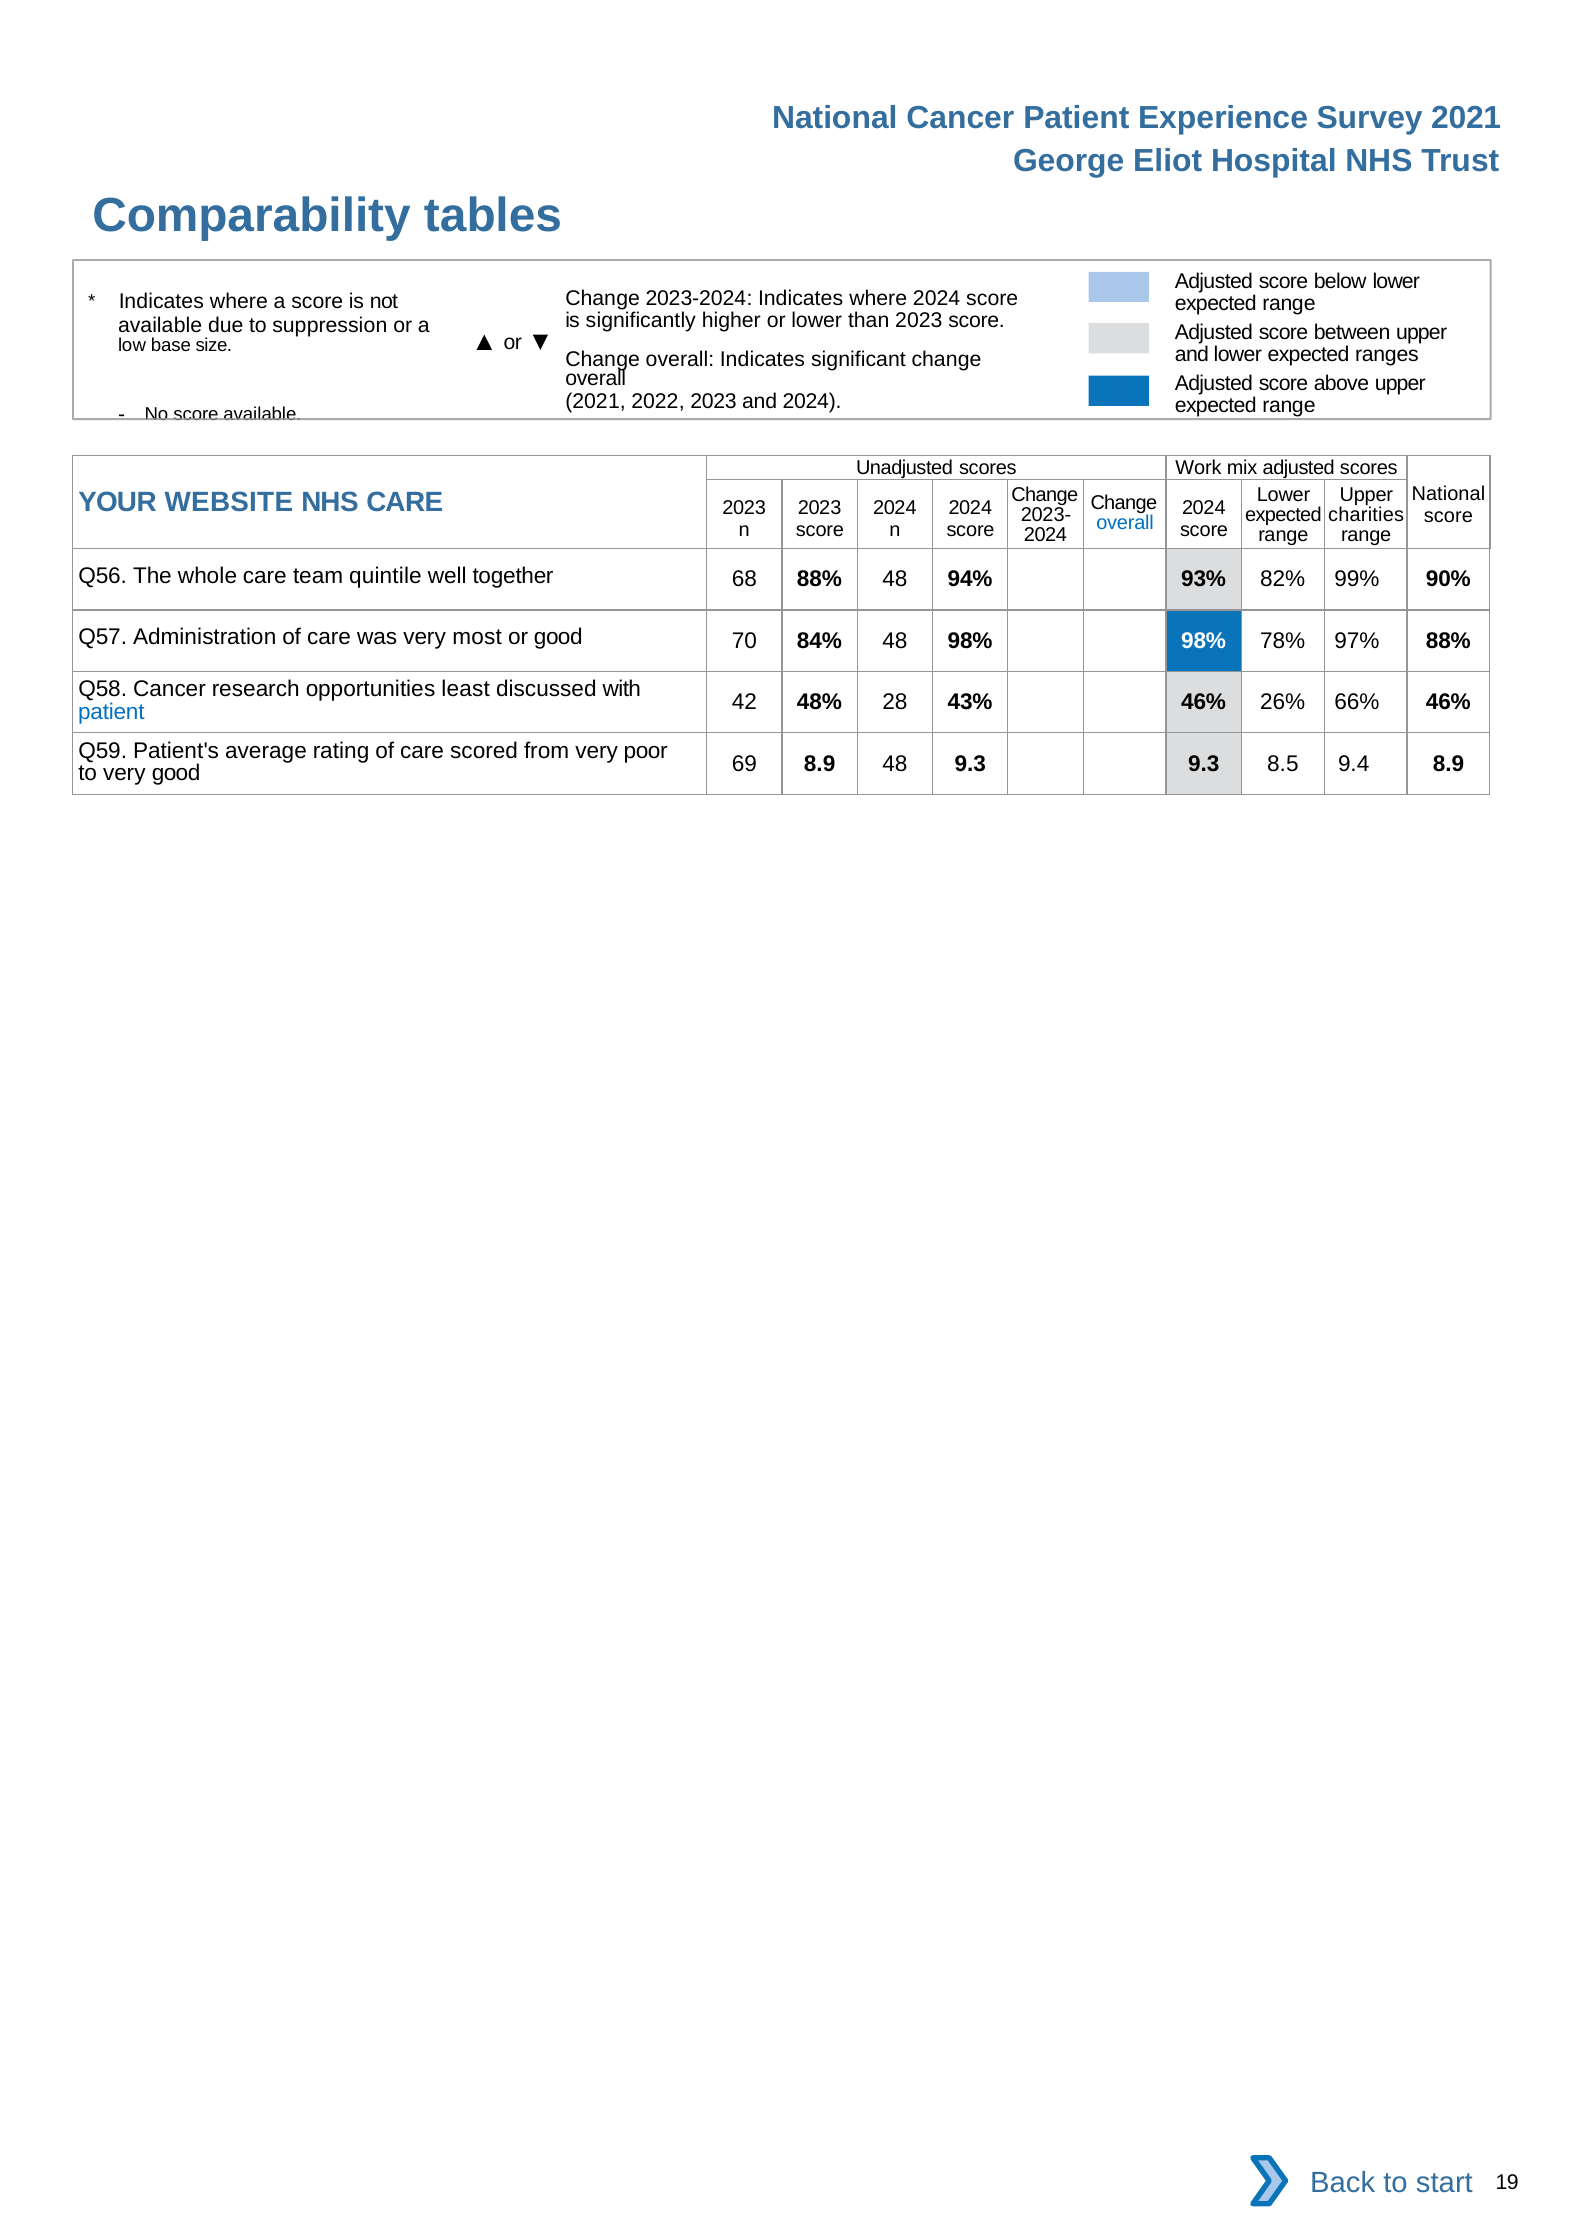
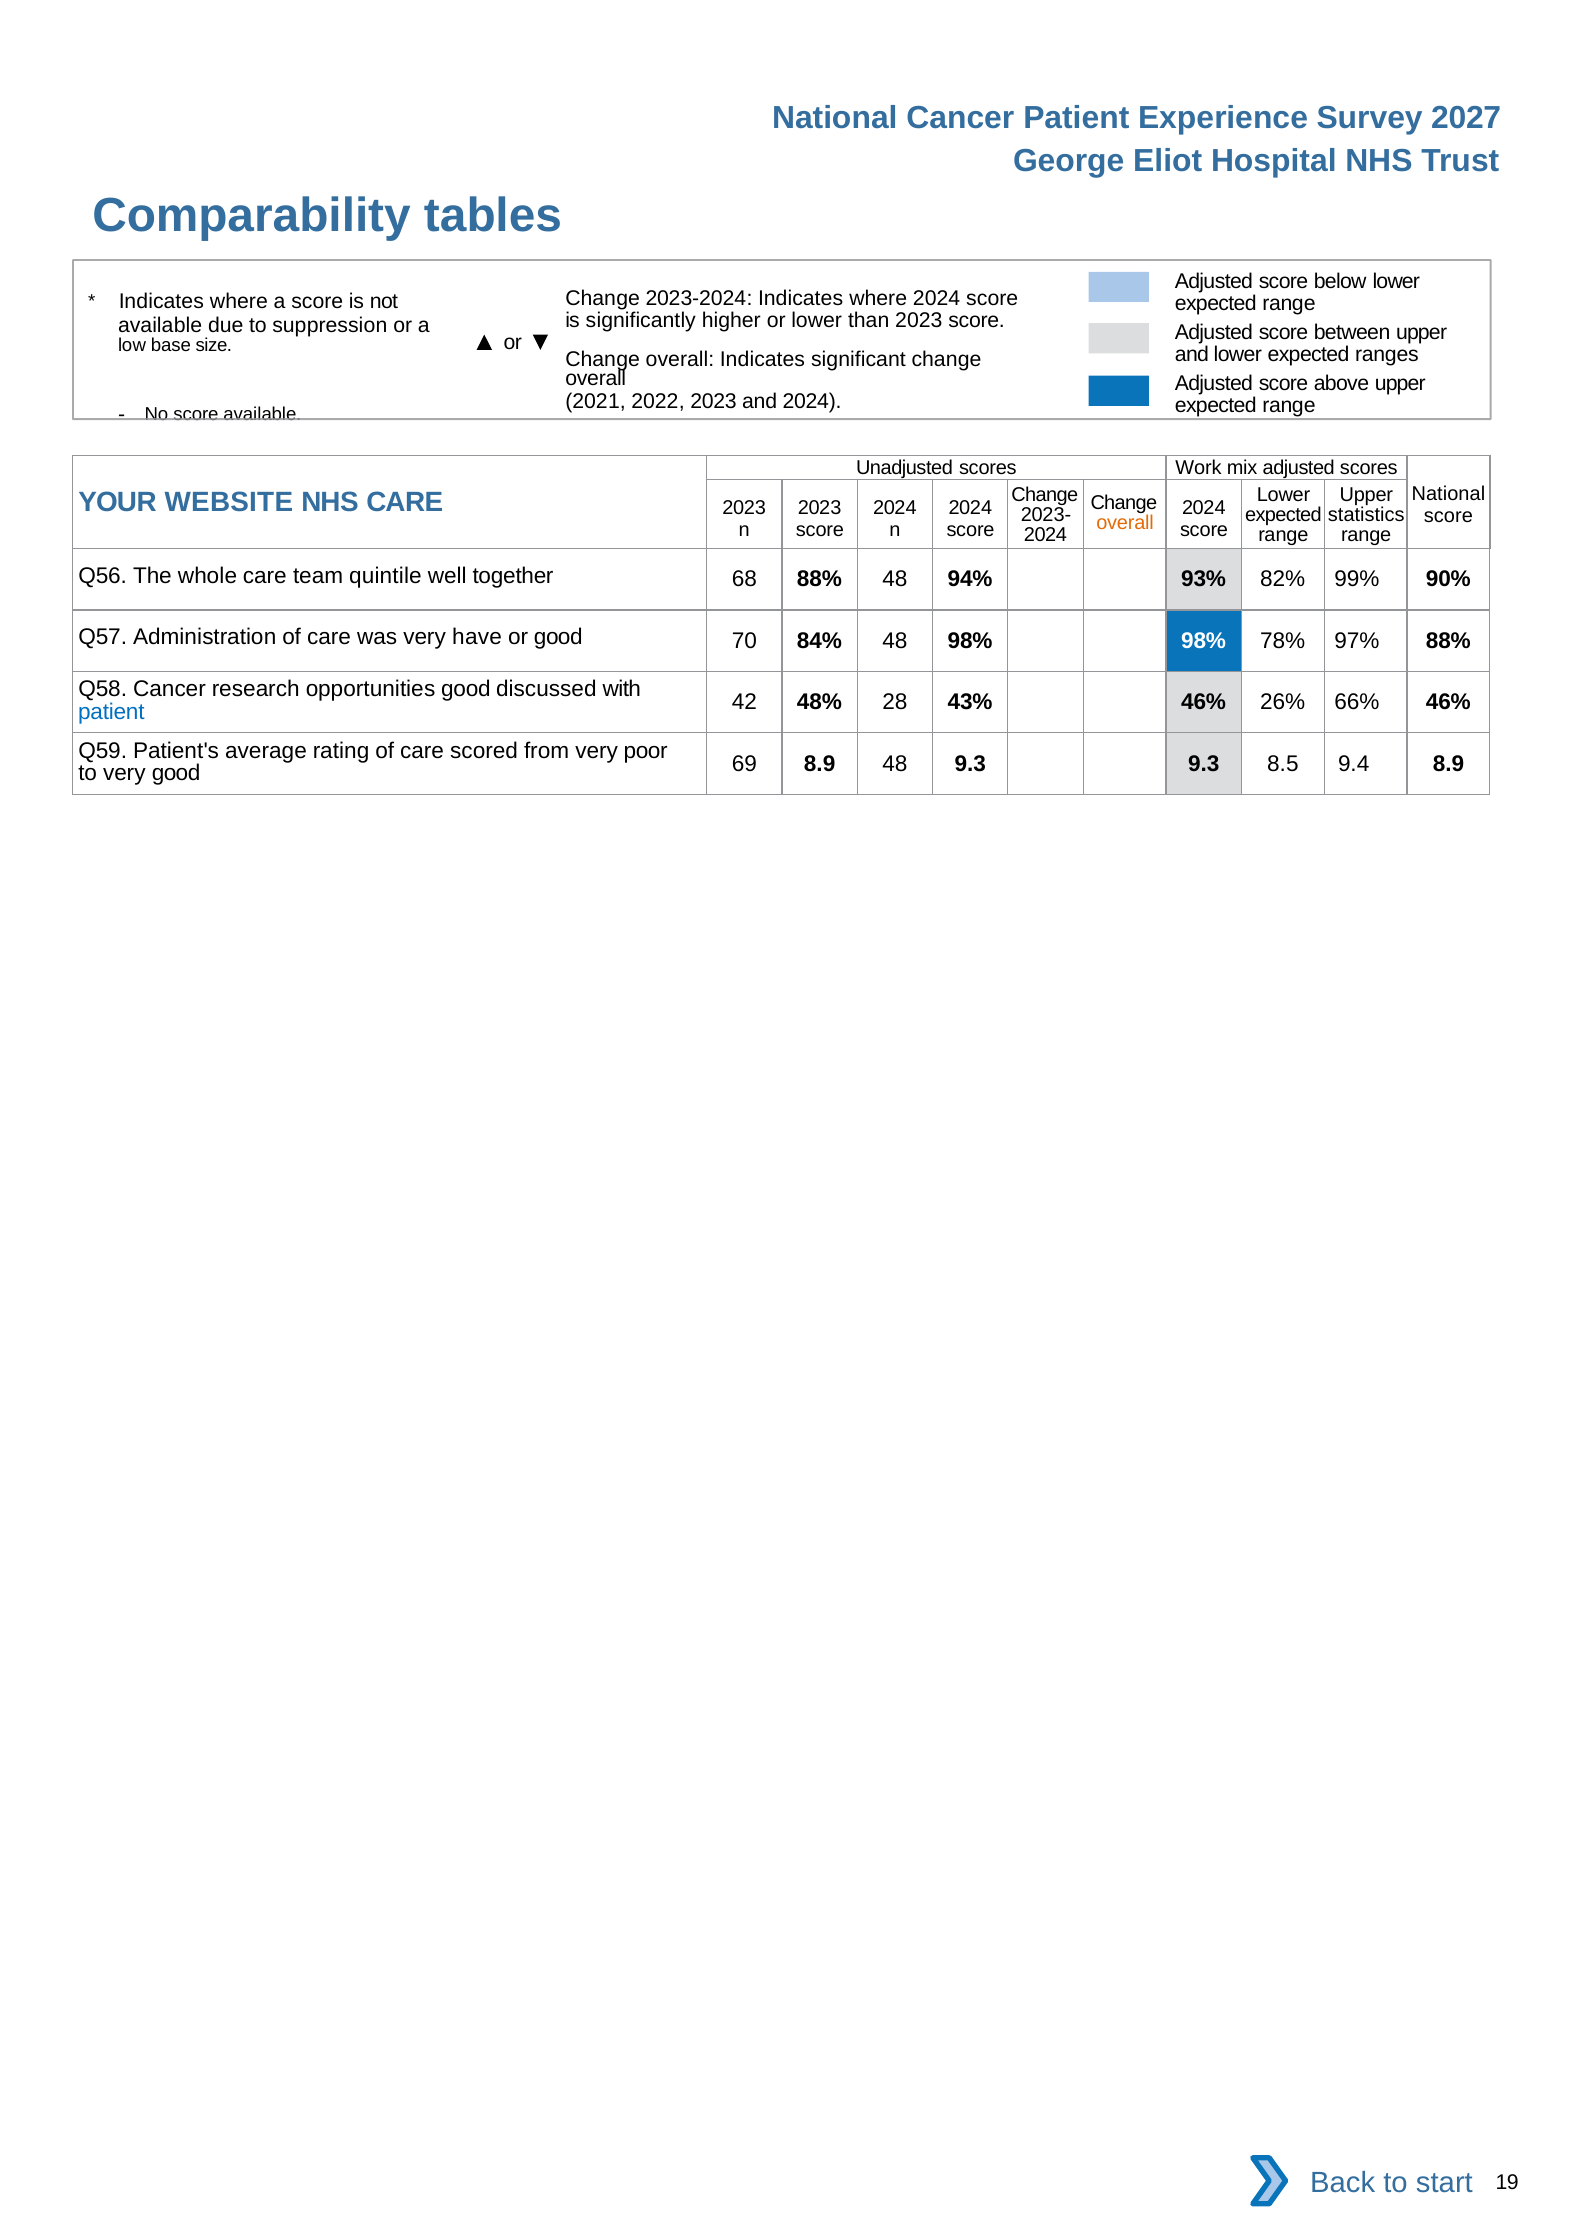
Survey 2021: 2021 -> 2027
charities: charities -> statistics
overall at (1125, 523) colour: blue -> orange
most: most -> have
opportunities least: least -> good
